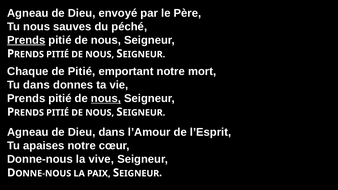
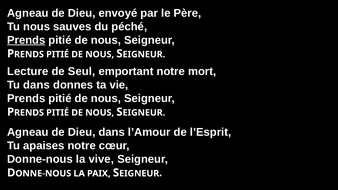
Chaque: Chaque -> Lecture
de Pitié: Pitié -> Seul
nous at (106, 98) underline: present -> none
